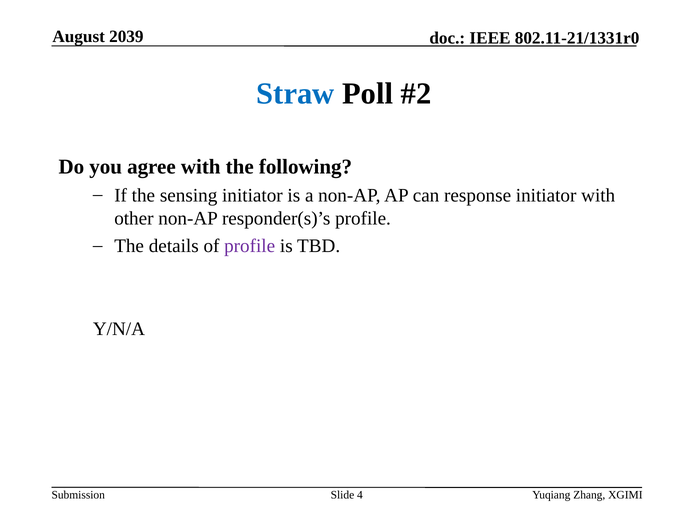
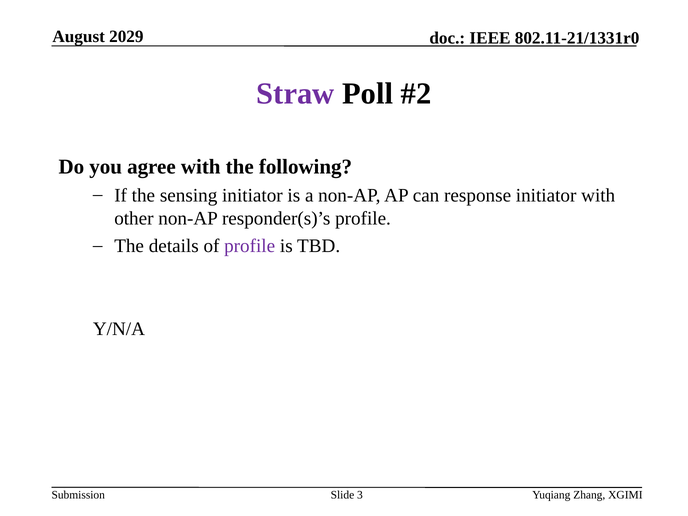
2039: 2039 -> 2029
Straw colour: blue -> purple
4: 4 -> 3
